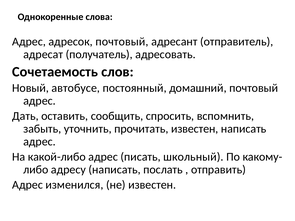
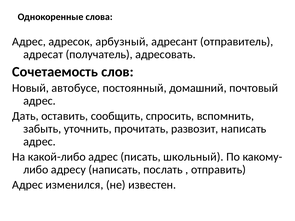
адресок почтовый: почтовый -> арбузный
прочитать известен: известен -> развозит
